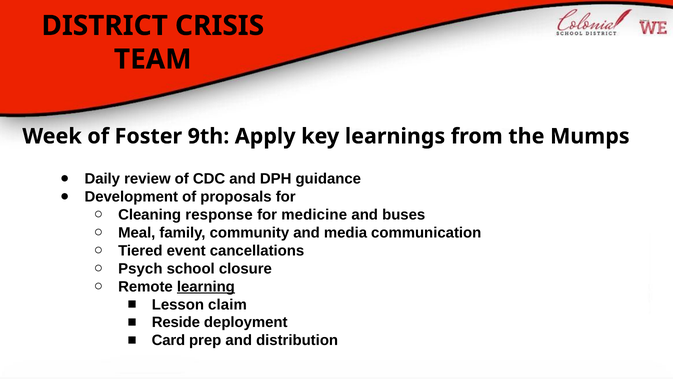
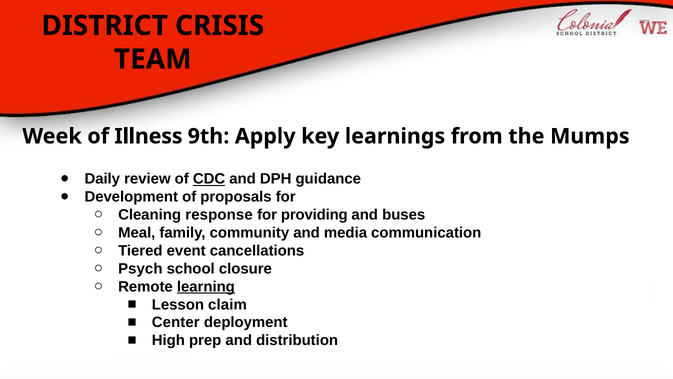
Foster: Foster -> Illness
CDC underline: none -> present
medicine: medicine -> providing
Reside: Reside -> Center
Card: Card -> High
